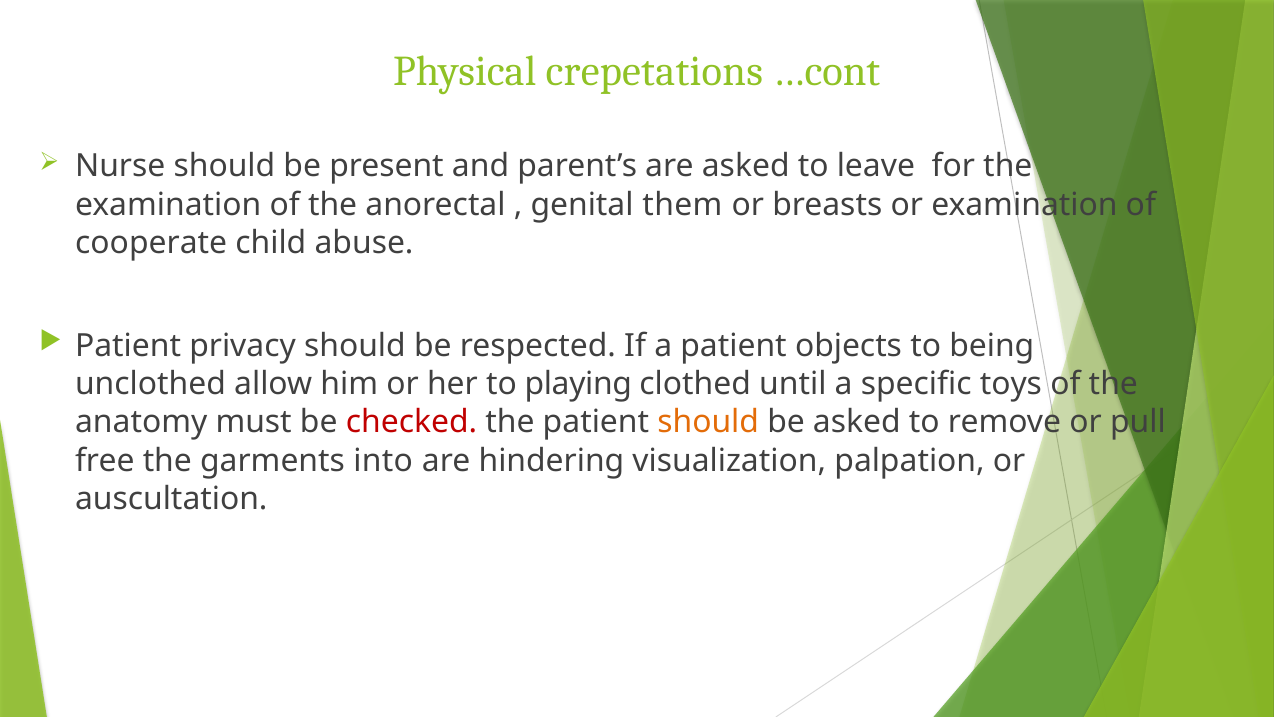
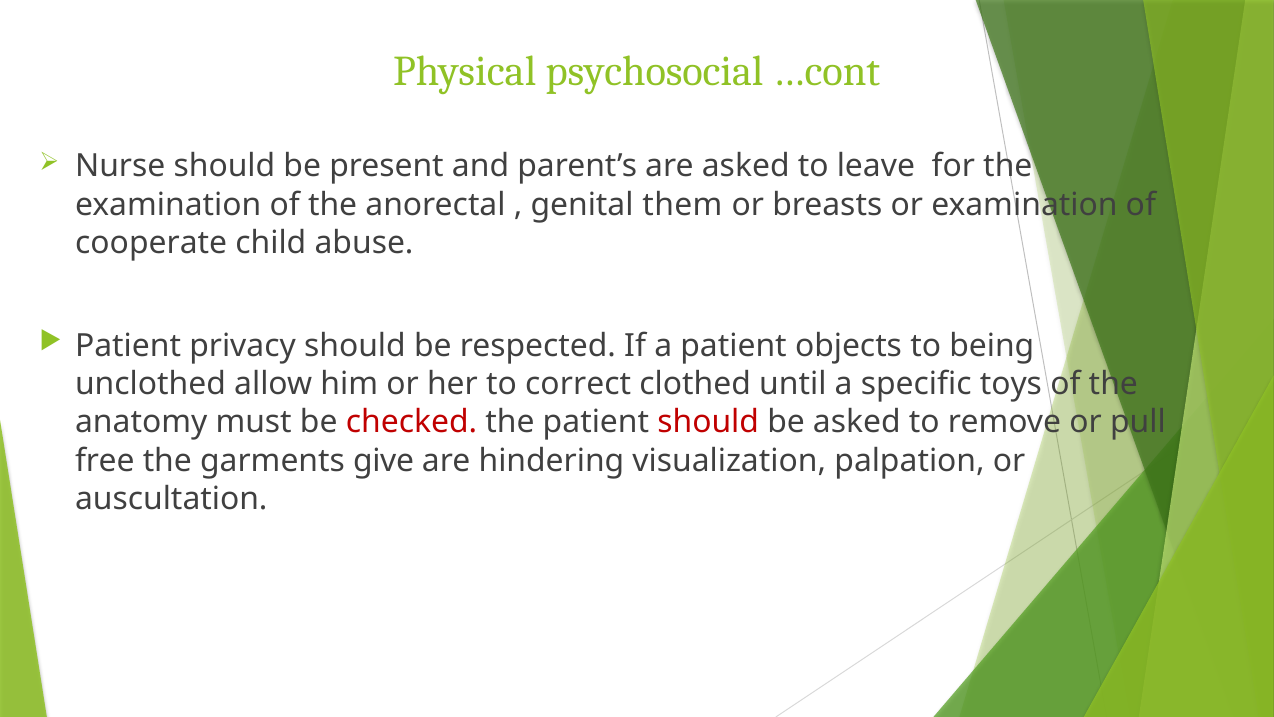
crepetations: crepetations -> psychosocial
playing: playing -> correct
should at (708, 422) colour: orange -> red
into: into -> give
